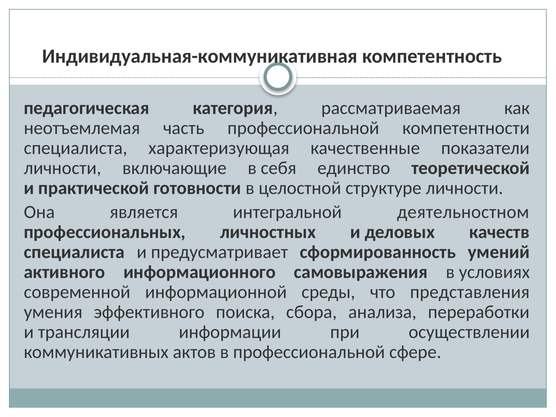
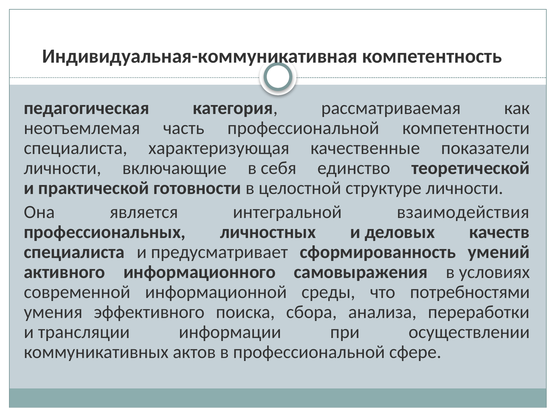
деятельностном: деятельностном -> взаимодействия
представления: представления -> потребностями
